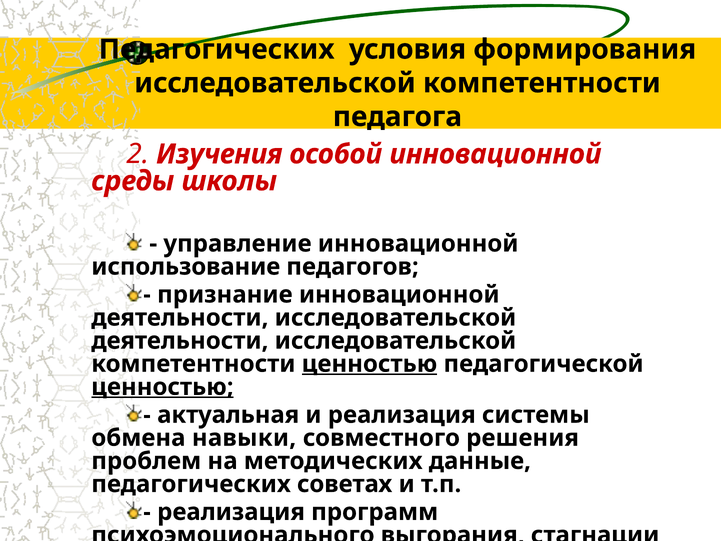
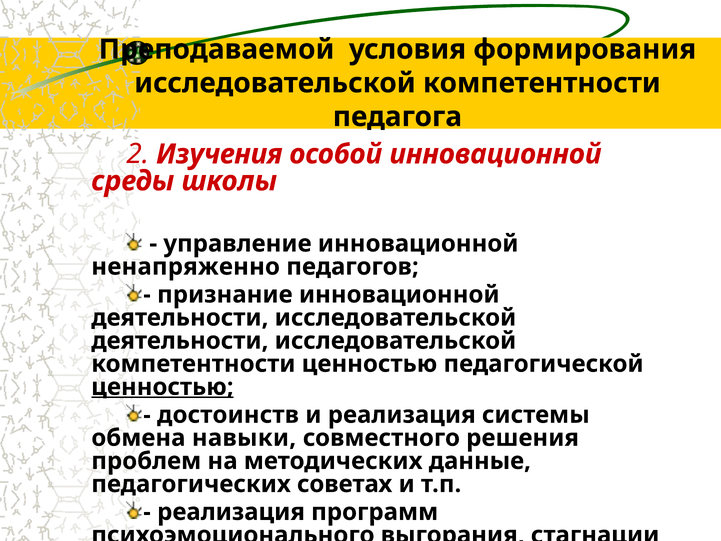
Педагогических at (217, 49): Педагогических -> Преподаваемой
использование: использование -> ненапряженно
ценностью at (370, 364) underline: present -> none
актуальная: актуальная -> достоинств
